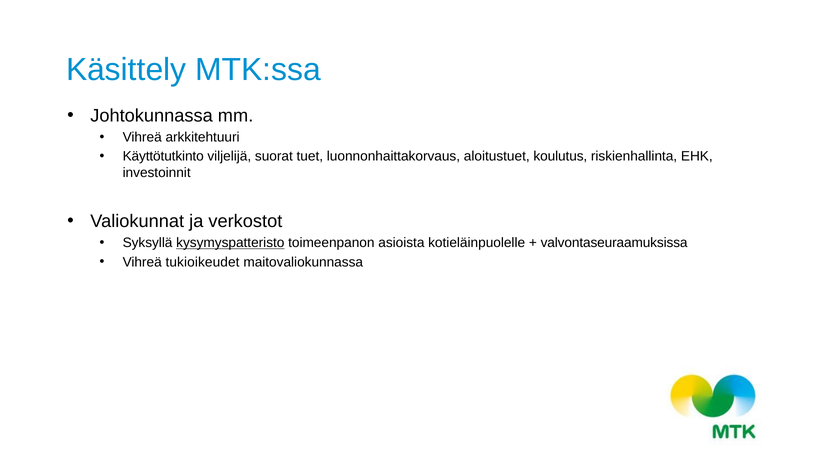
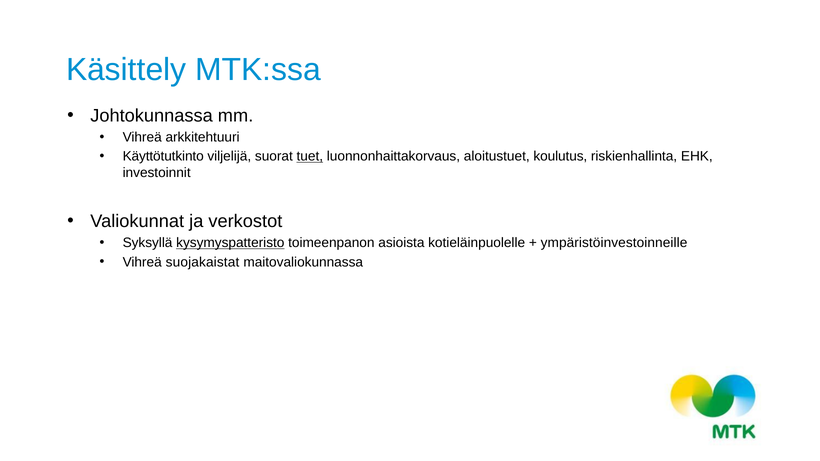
tuet underline: none -> present
valvontaseuraamuksissa: valvontaseuraamuksissa -> ympäristöinvestoinneille
tukioikeudet: tukioikeudet -> suojakaistat
